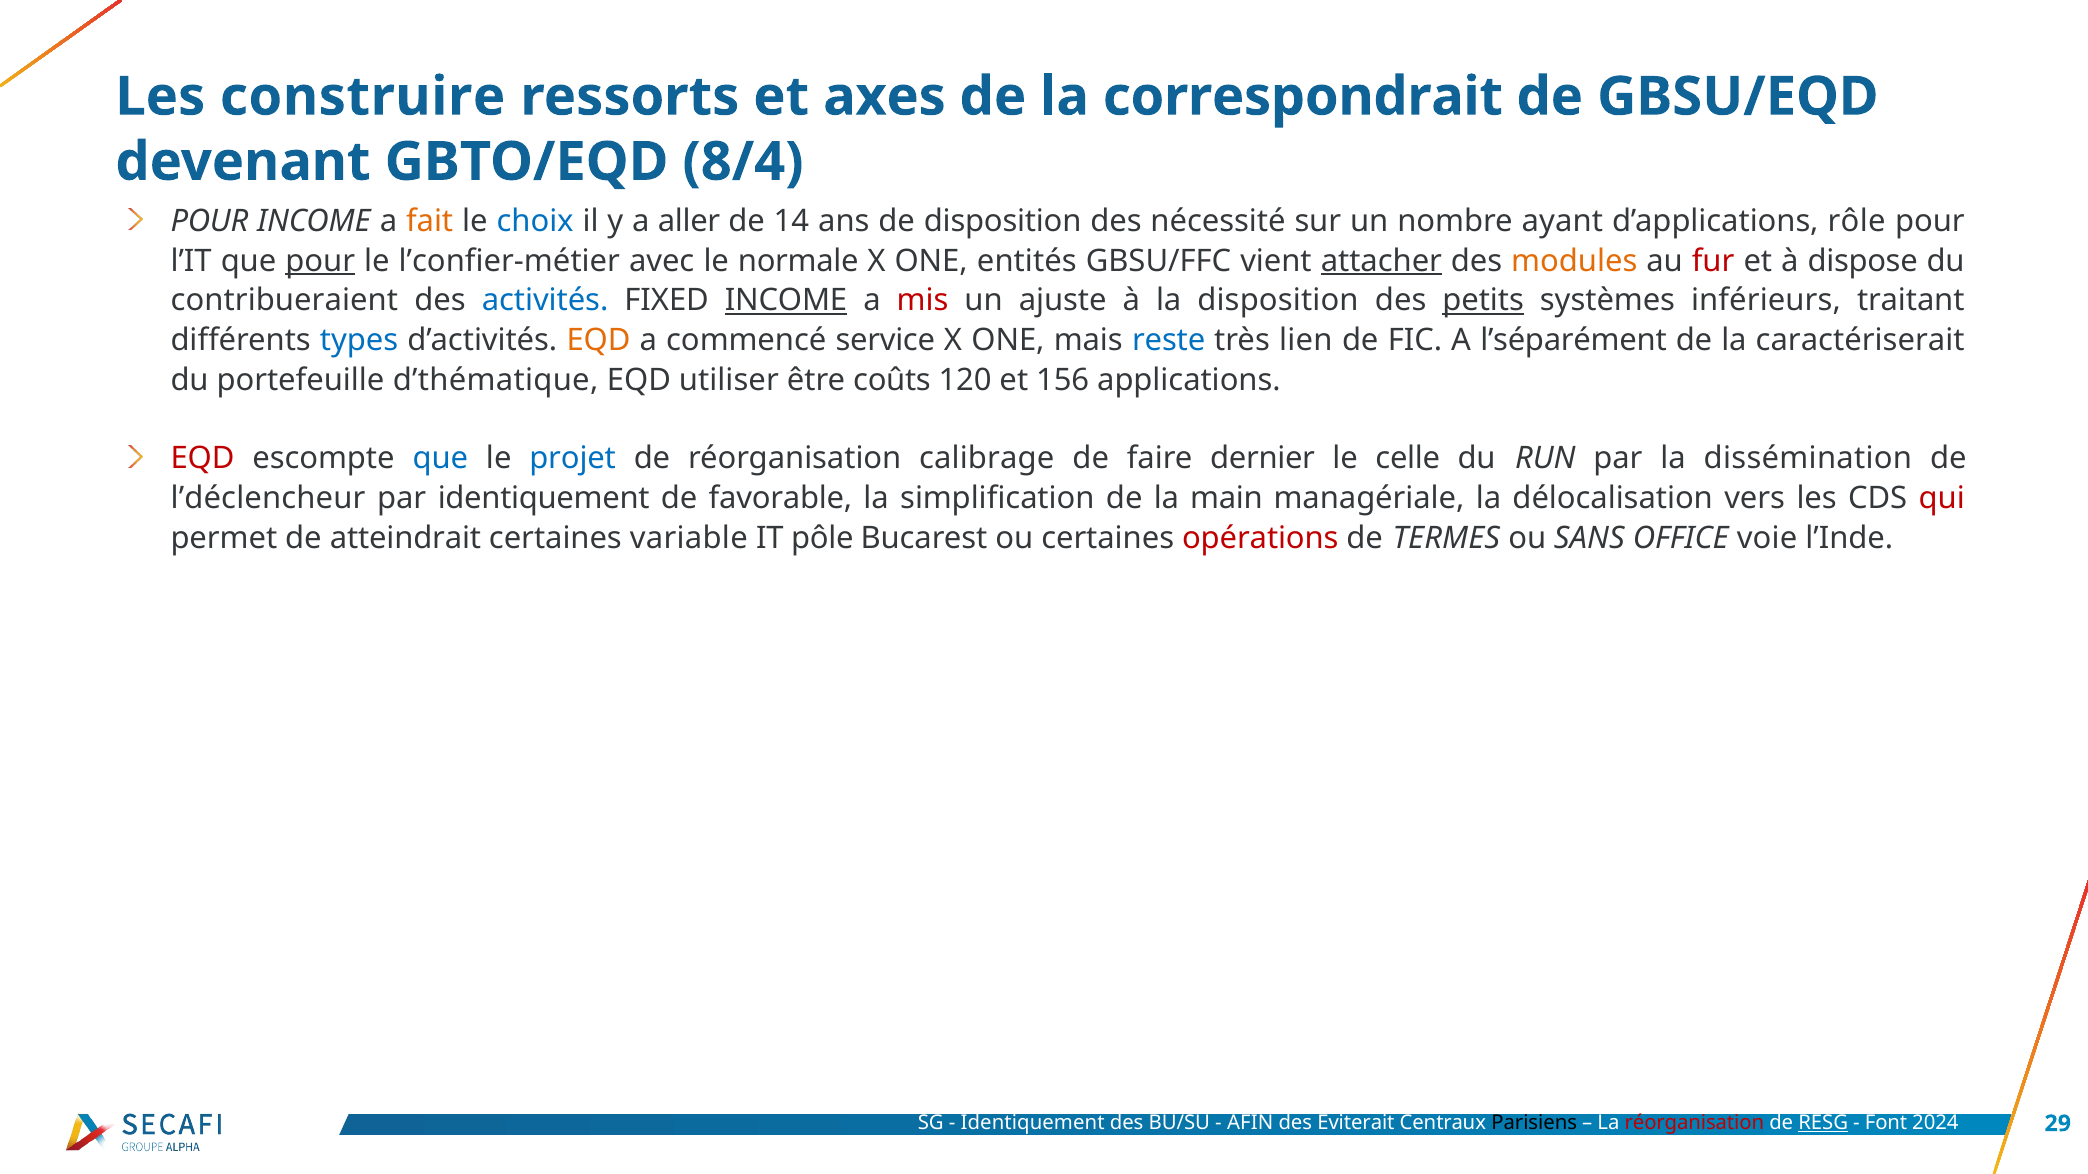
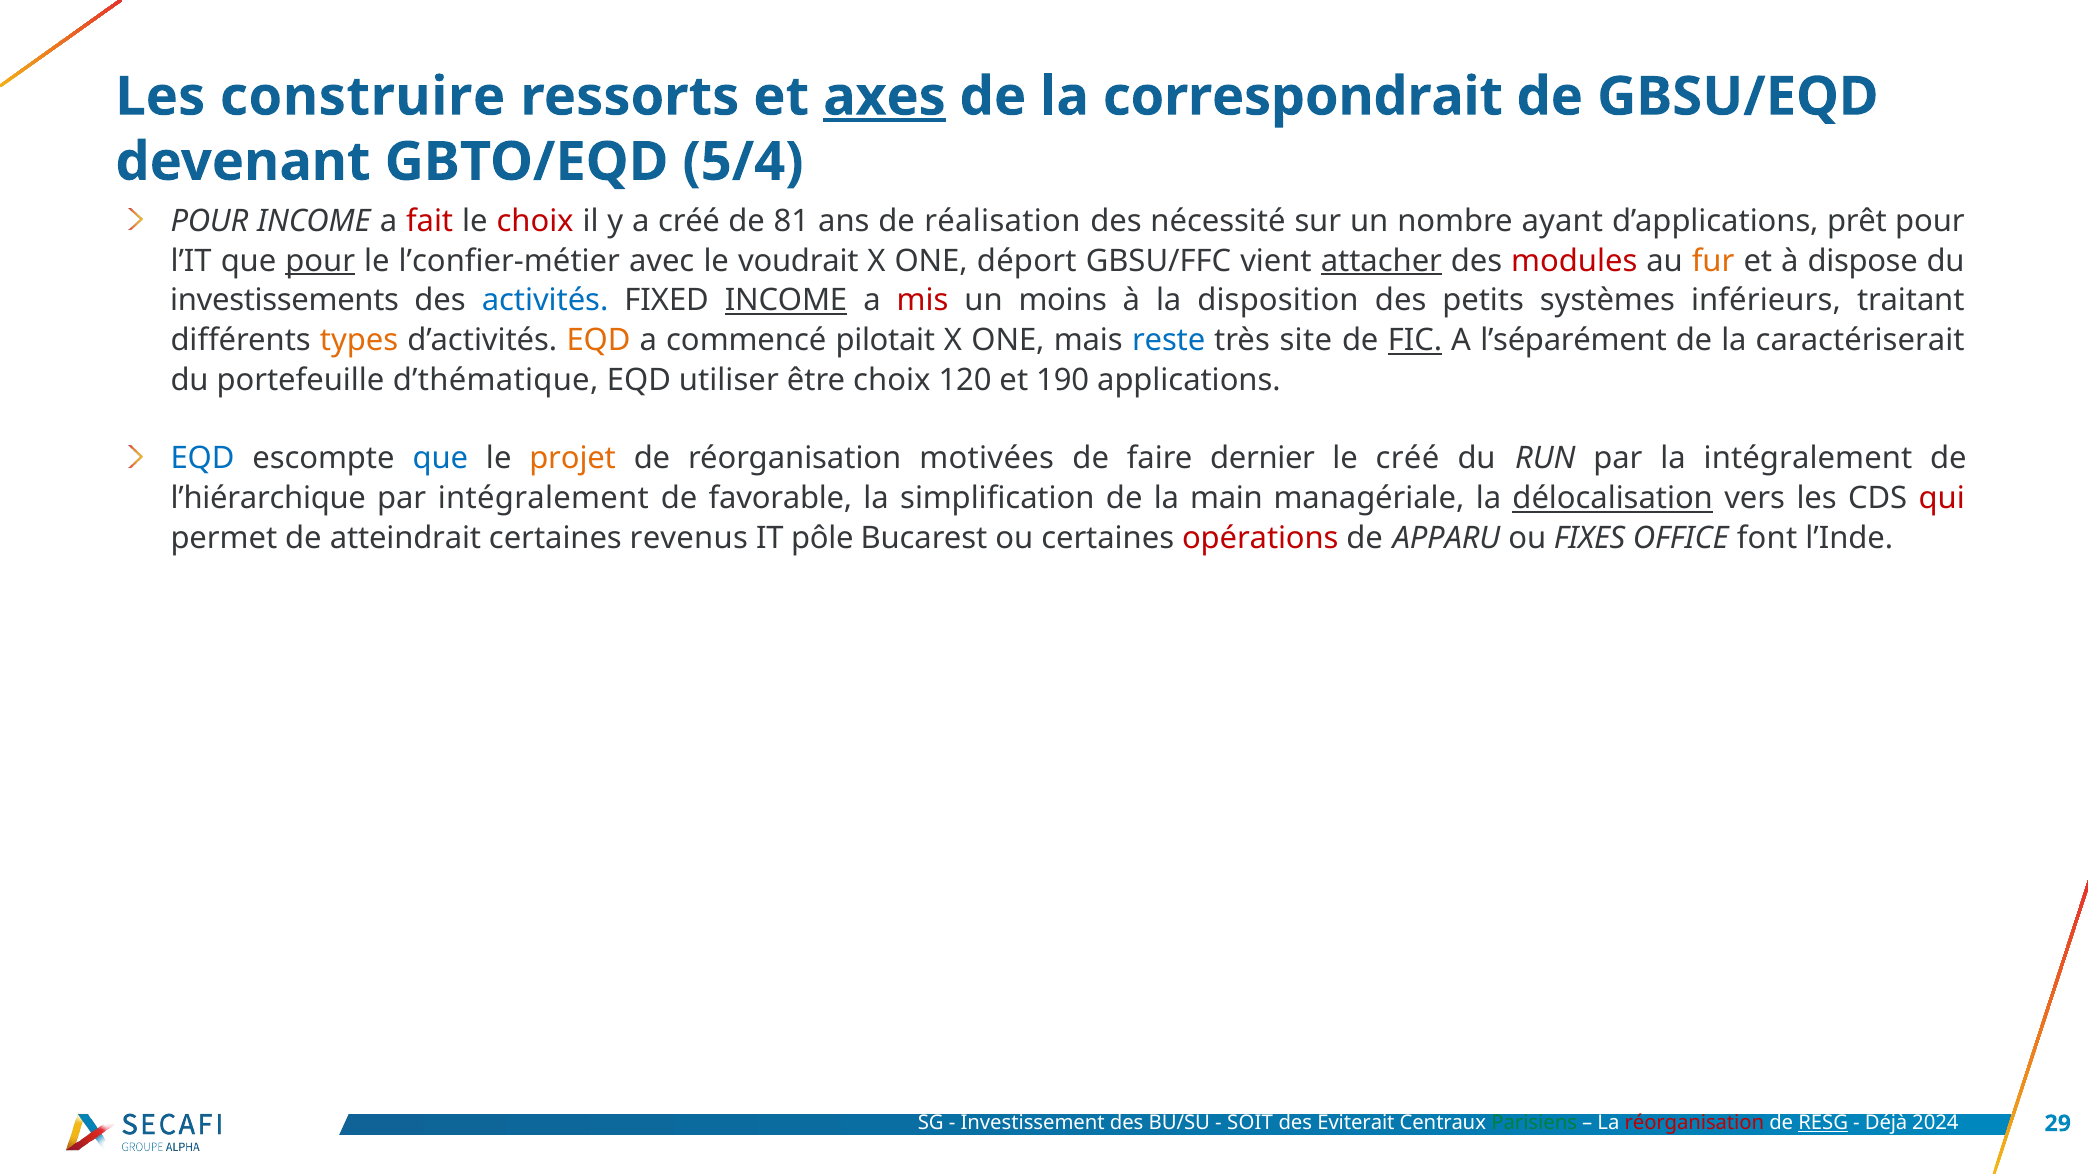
axes underline: none -> present
8/4: 8/4 -> 5/4
fait colour: orange -> red
choix at (535, 221) colour: blue -> red
a aller: aller -> créé
14: 14 -> 81
de disposition: disposition -> réalisation
rôle: rôle -> prêt
normale: normale -> voudrait
entités: entités -> déport
modules colour: orange -> red
fur colour: red -> orange
contribueraient: contribueraient -> investissements
ajuste: ajuste -> moins
petits underline: present -> none
types colour: blue -> orange
service: service -> pilotait
lien: lien -> site
FIC underline: none -> present
être coûts: coûts -> choix
156: 156 -> 190
EQD at (203, 459) colour: red -> blue
projet colour: blue -> orange
calibrage: calibrage -> motivées
le celle: celle -> créé
la dissémination: dissémination -> intégralement
l’déclencheur: l’déclencheur -> l’hiérarchique
par identiquement: identiquement -> intégralement
délocalisation underline: none -> present
variable: variable -> revenus
TERMES: TERMES -> APPARU
SANS: SANS -> FIXES
voie: voie -> font
Identiquement at (1033, 1123): Identiquement -> Investissement
AFIN: AFIN -> SOIT
Parisiens colour: black -> green
Font: Font -> Déjà
